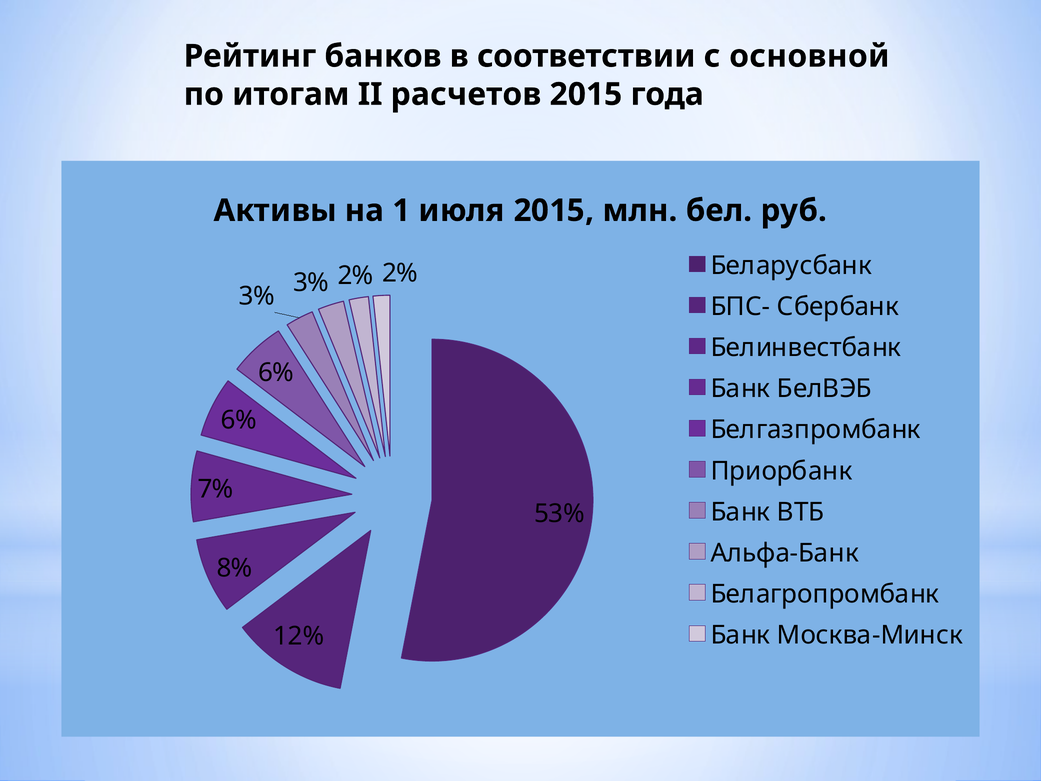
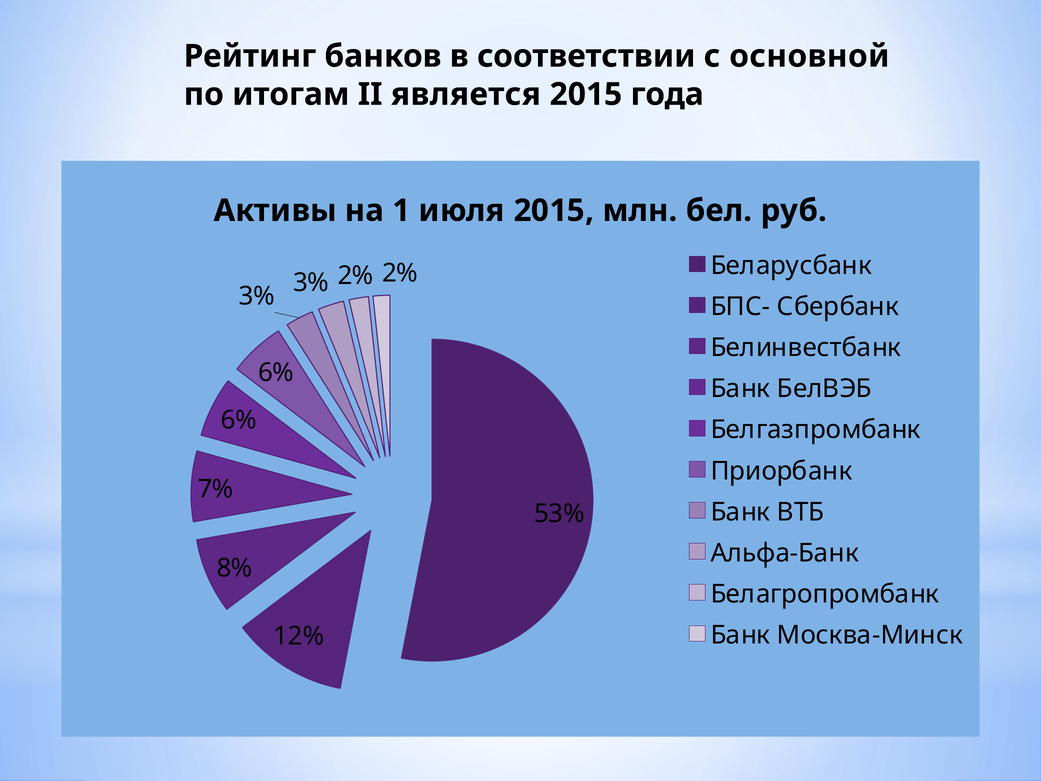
расчетов: расчетов -> является
